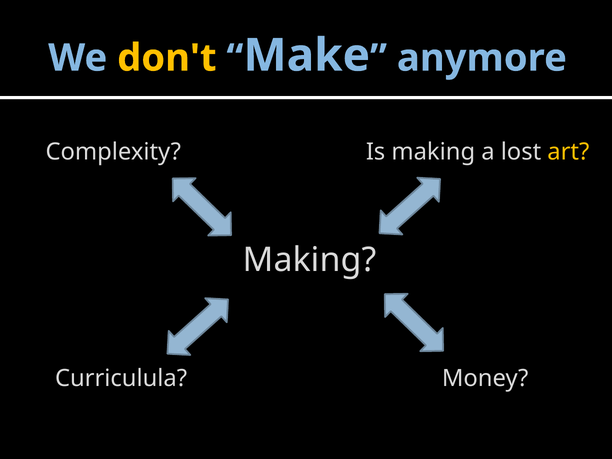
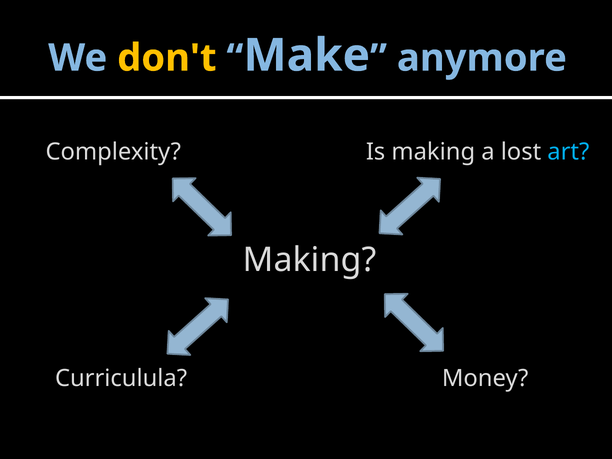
art colour: yellow -> light blue
